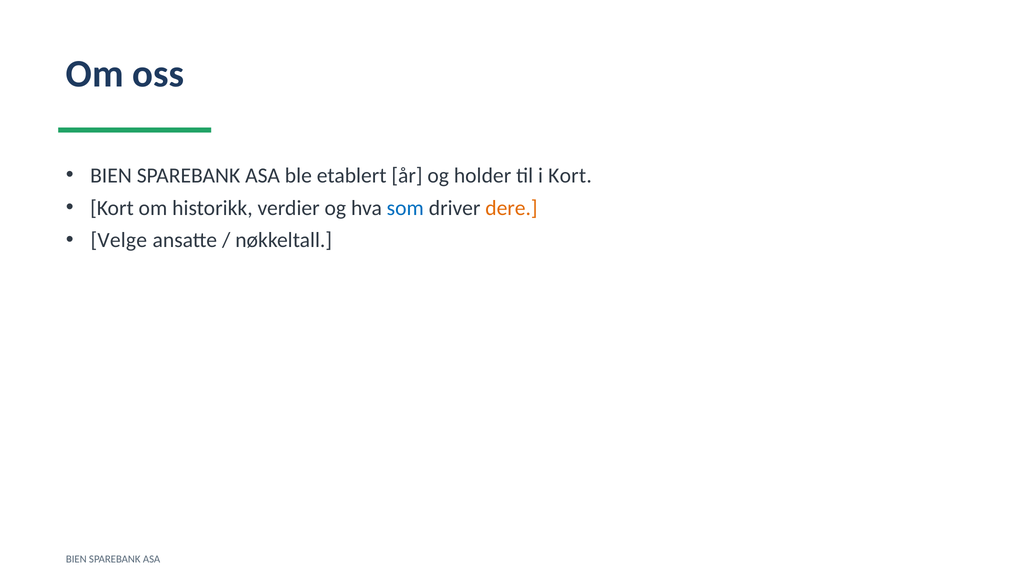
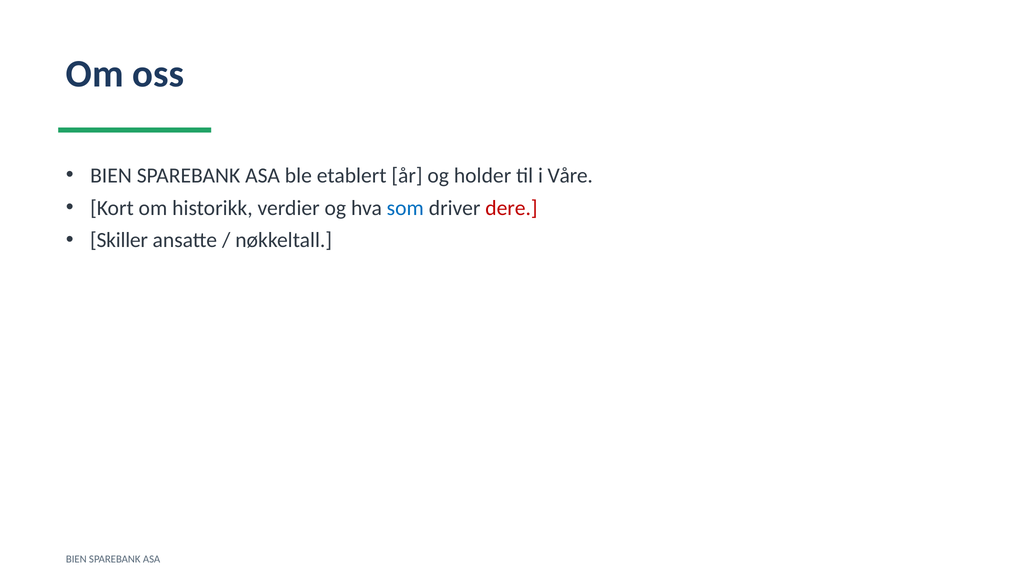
i Kort: Kort -> Våre
dere colour: orange -> red
Velge: Velge -> Skiller
